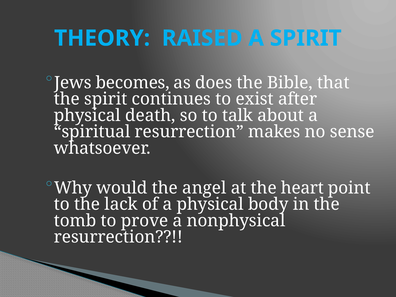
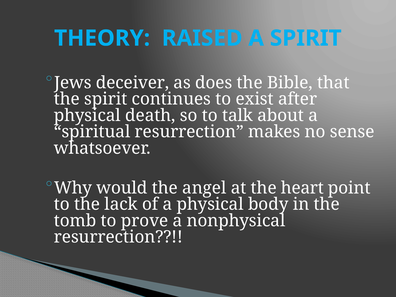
becomes: becomes -> deceiver
